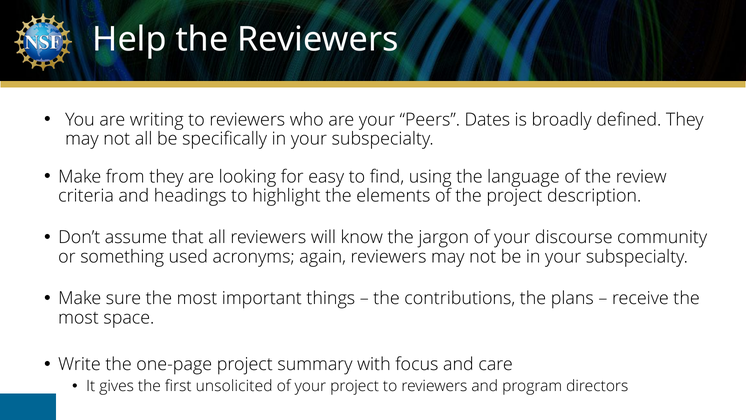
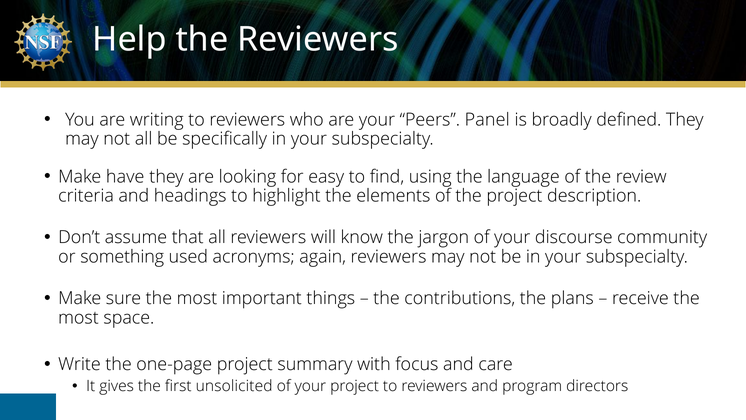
Dates: Dates -> Panel
from: from -> have
